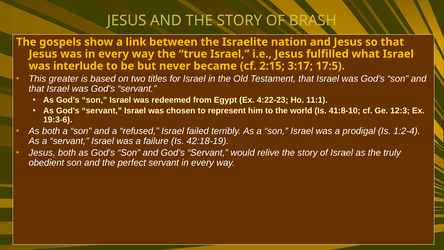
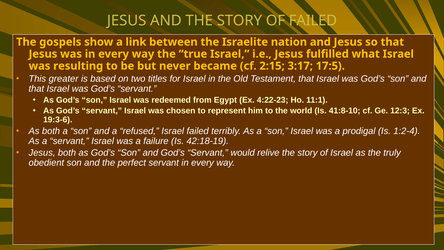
OF BRASH: BRASH -> FAILED
interlude: interlude -> resulting
